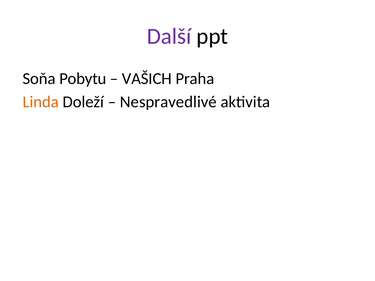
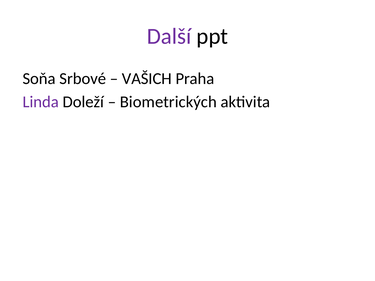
Pobytu: Pobytu -> Srbové
Linda colour: orange -> purple
Nespravedlivé: Nespravedlivé -> Biometrických
